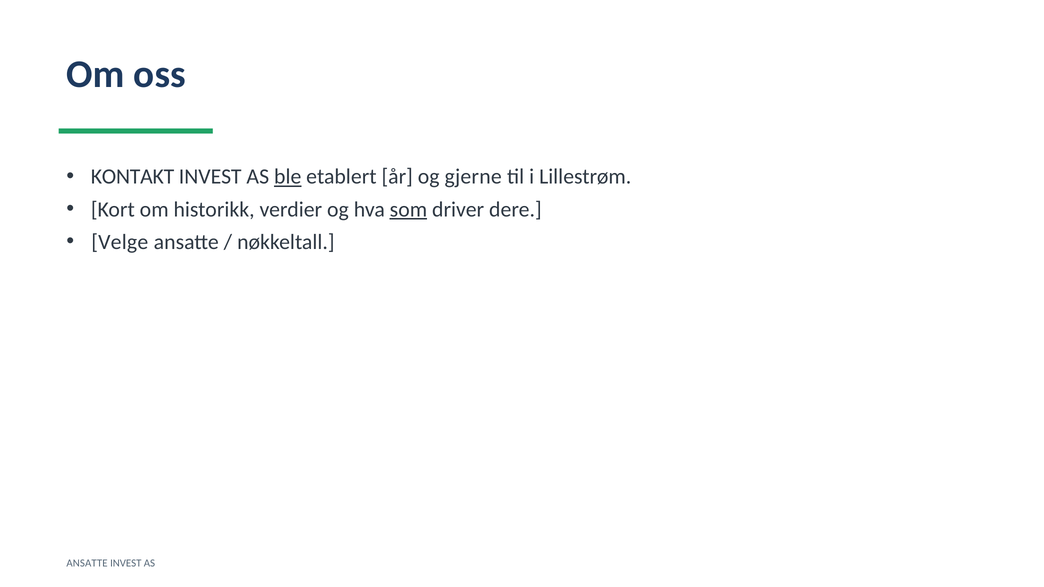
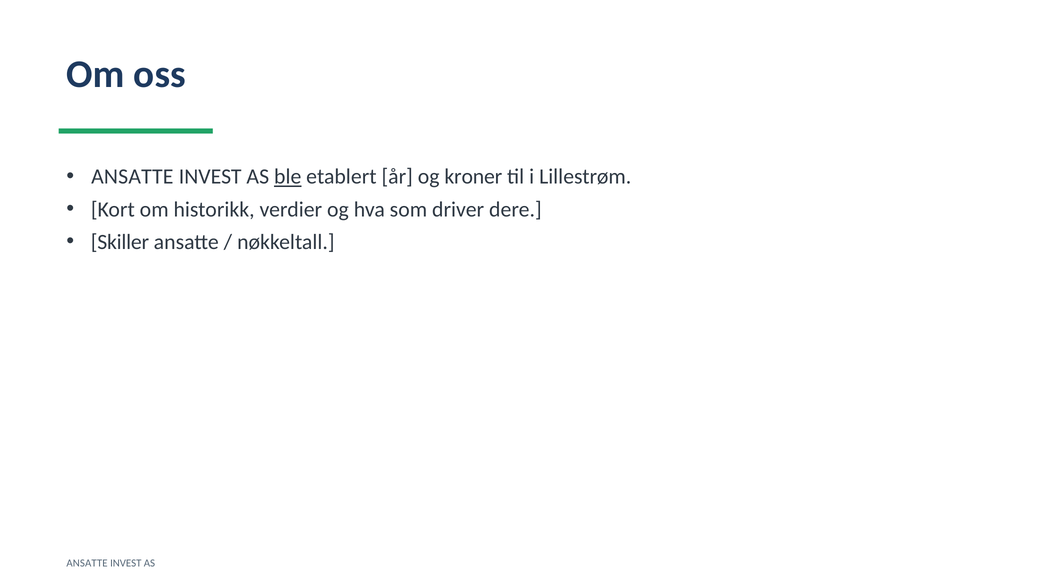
KONTAKT at (133, 177): KONTAKT -> ANSATTE
gjerne: gjerne -> kroner
som underline: present -> none
Velge: Velge -> Skiller
